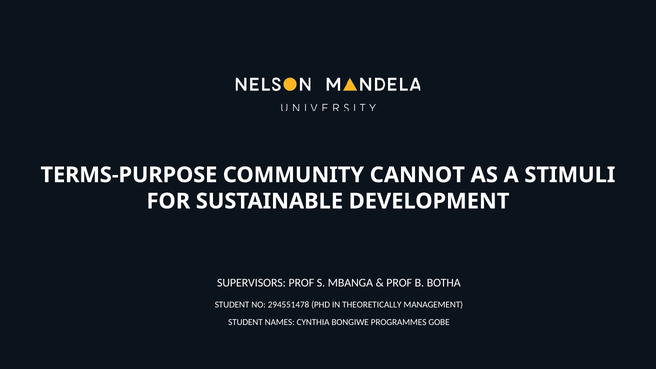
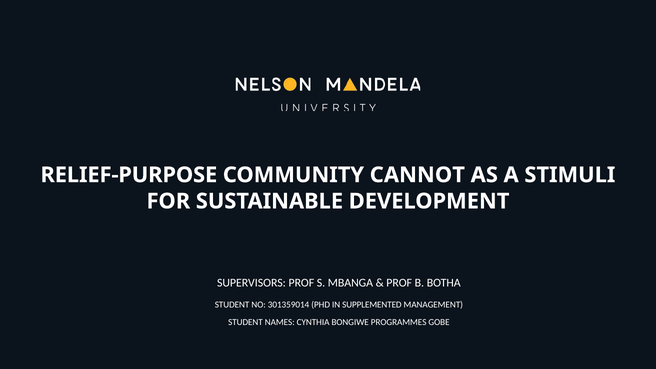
TERMS-PURPOSE: TERMS-PURPOSE -> RELIEF-PURPOSE
294551478: 294551478 -> 301359014
THEORETICALLY: THEORETICALLY -> SUPPLEMENTED
